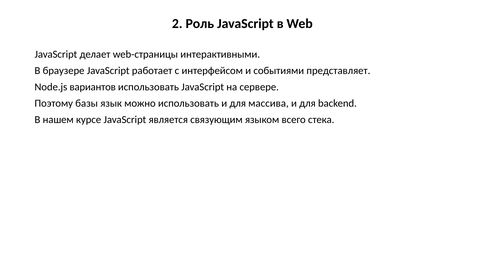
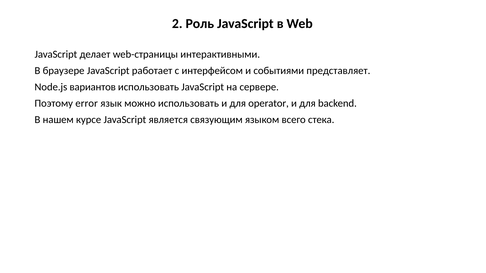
базы: базы -> error
массива: массива -> operator
